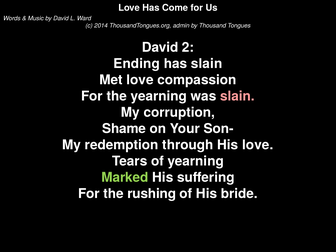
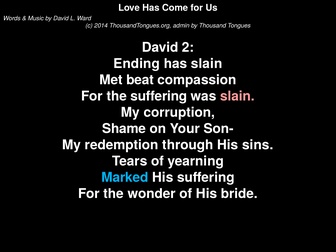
Met love: love -> beat
the yearning: yearning -> suffering
His love: love -> sins
Marked colour: light green -> light blue
rushing: rushing -> wonder
